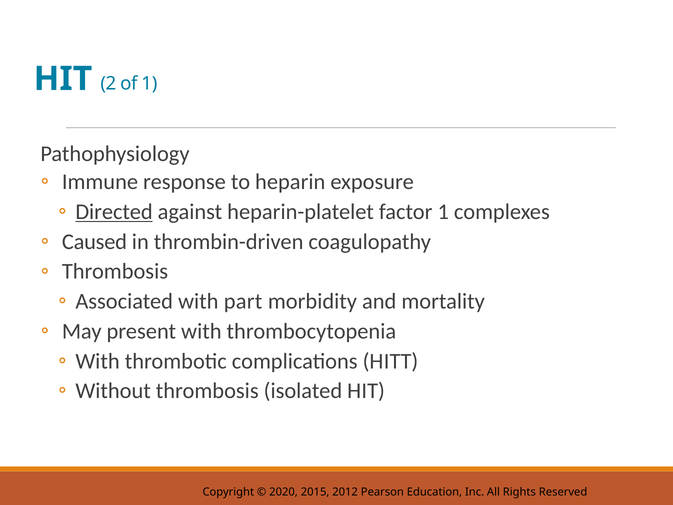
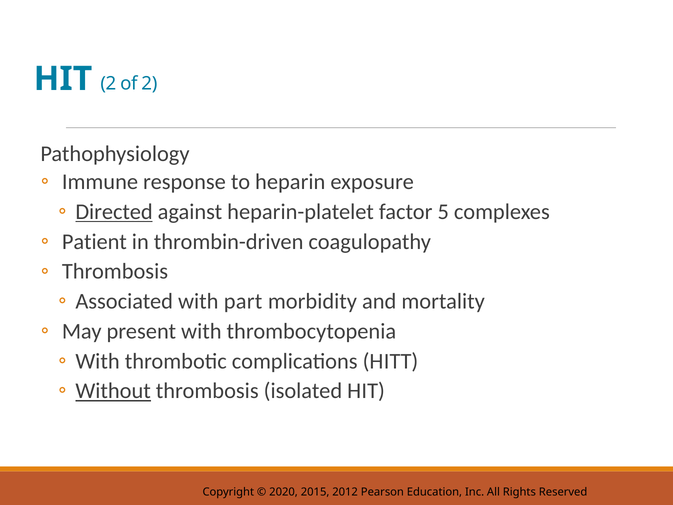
of 1: 1 -> 2
factor 1: 1 -> 5
Caused: Caused -> Patient
Without underline: none -> present
